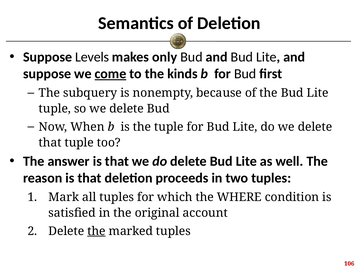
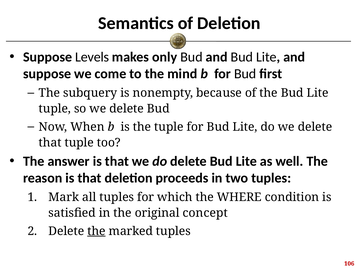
come underline: present -> none
kinds: kinds -> mind
account: account -> concept
